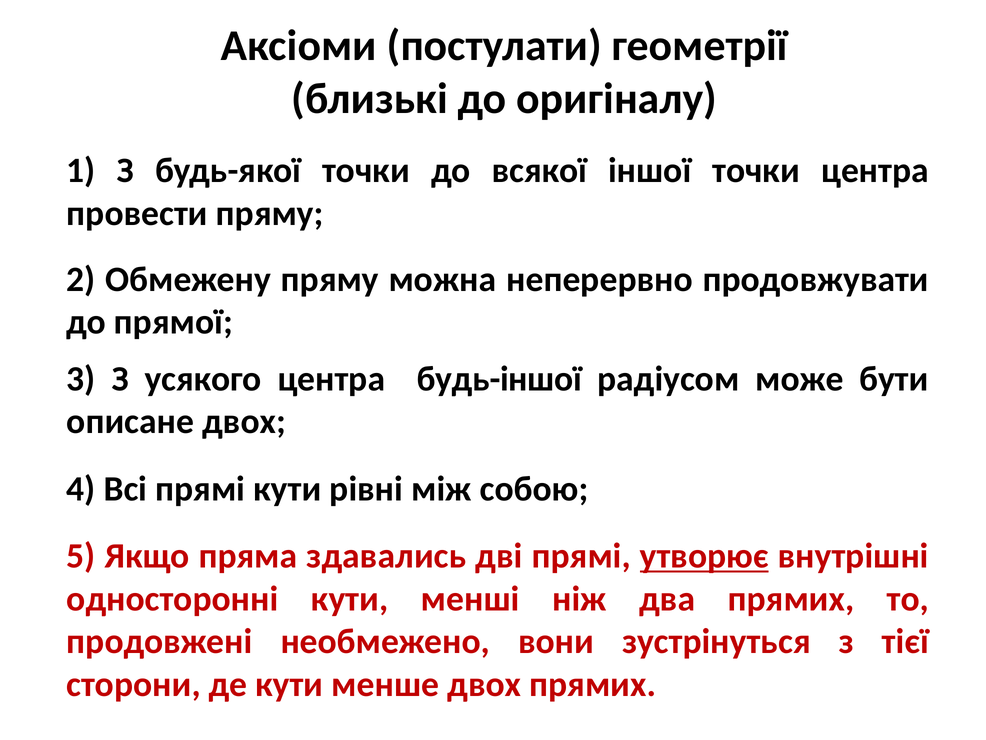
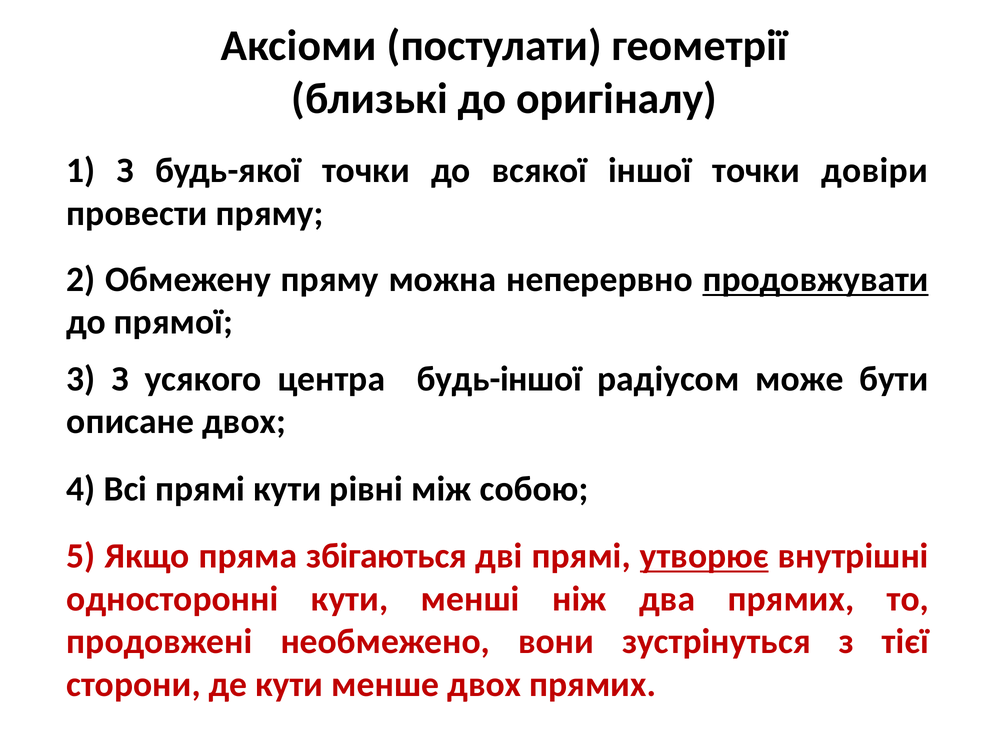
точки центра: центра -> довіри
продовжувати underline: none -> present
здавались: здавались -> збігаються
